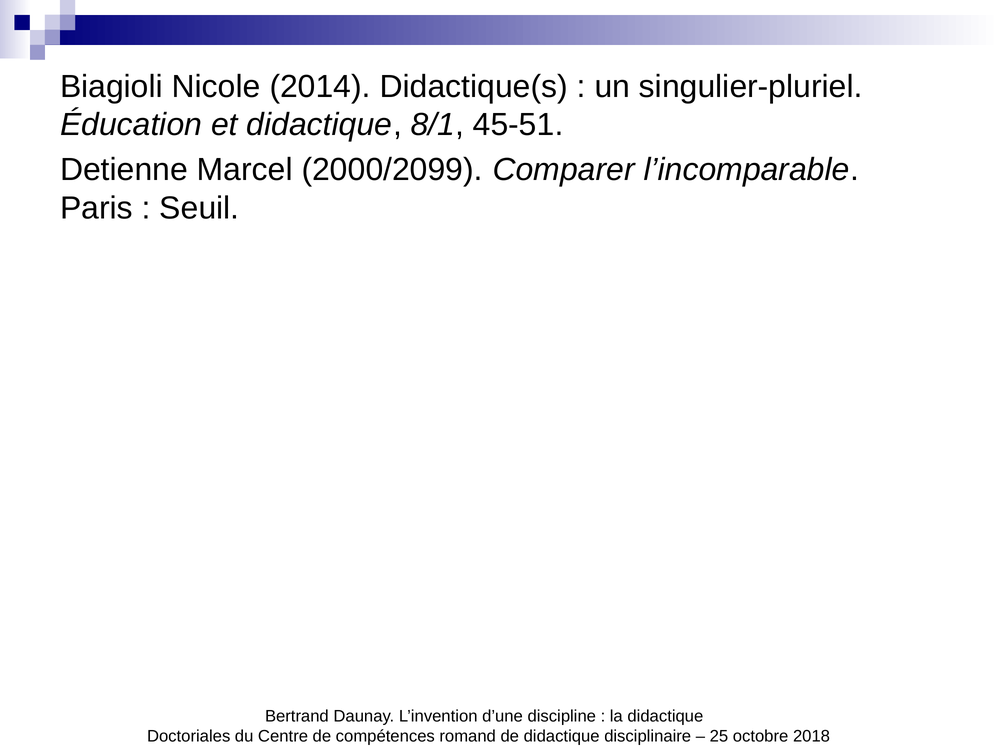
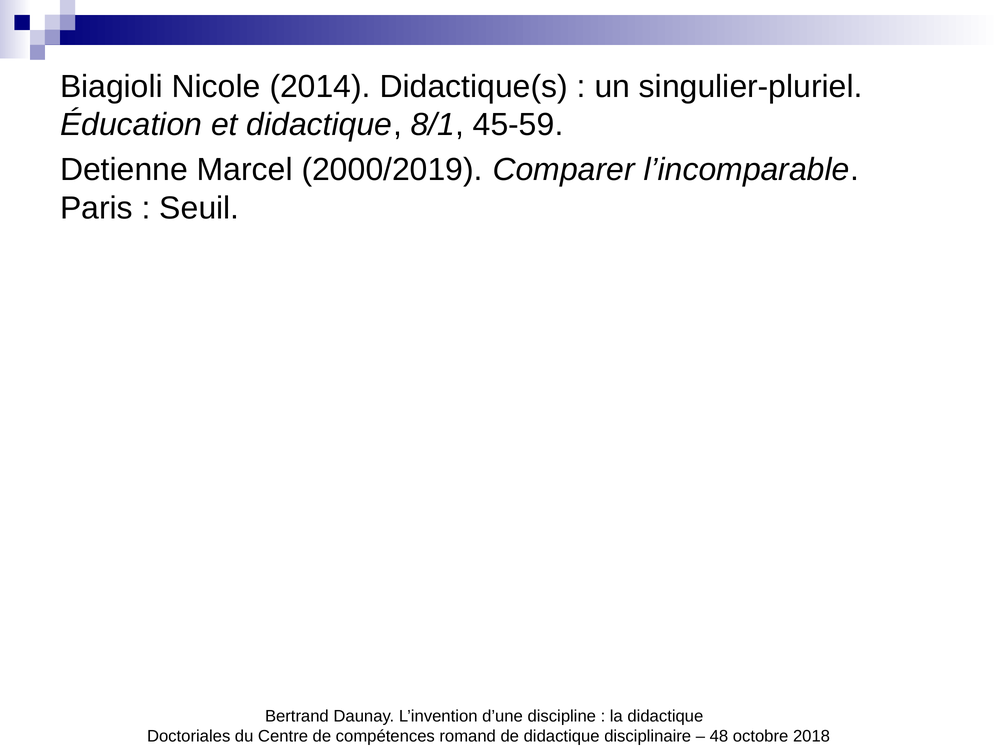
45-51: 45-51 -> 45-59
2000/2099: 2000/2099 -> 2000/2019
25: 25 -> 48
